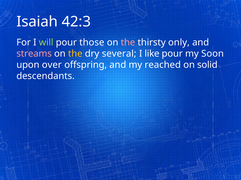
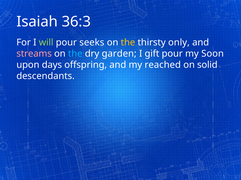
42:3: 42:3 -> 36:3
those: those -> seeks
the at (128, 43) colour: pink -> yellow
the at (75, 54) colour: yellow -> light blue
several: several -> garden
like: like -> gift
over: over -> days
